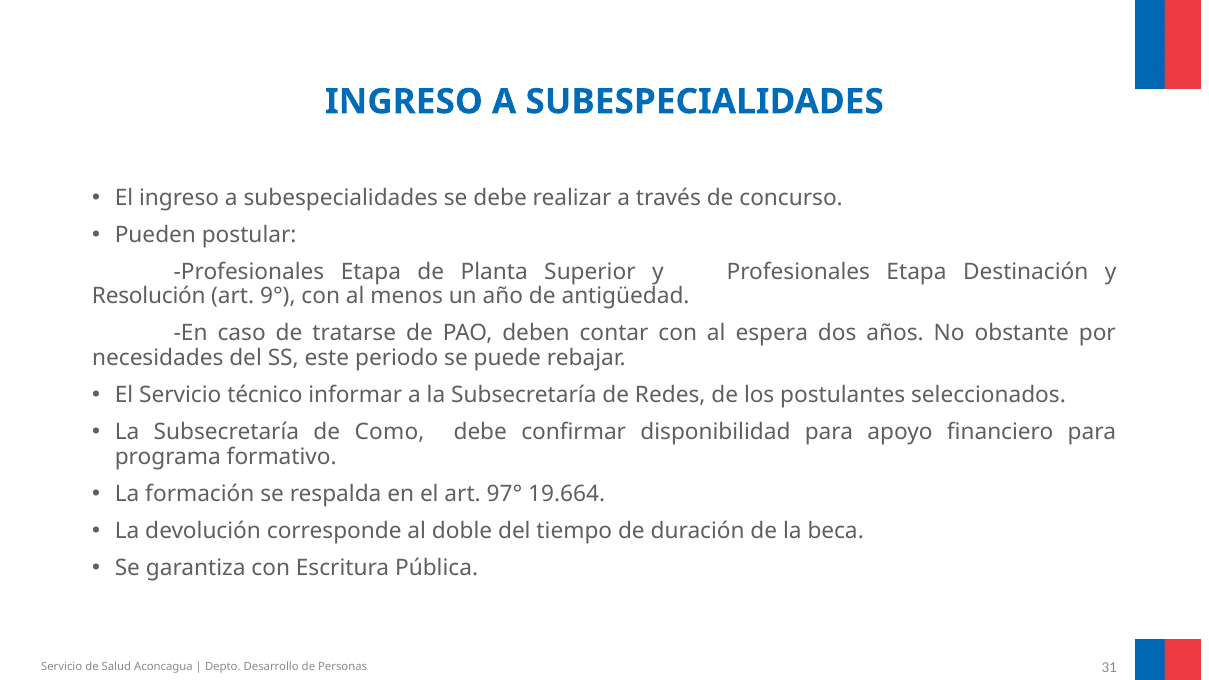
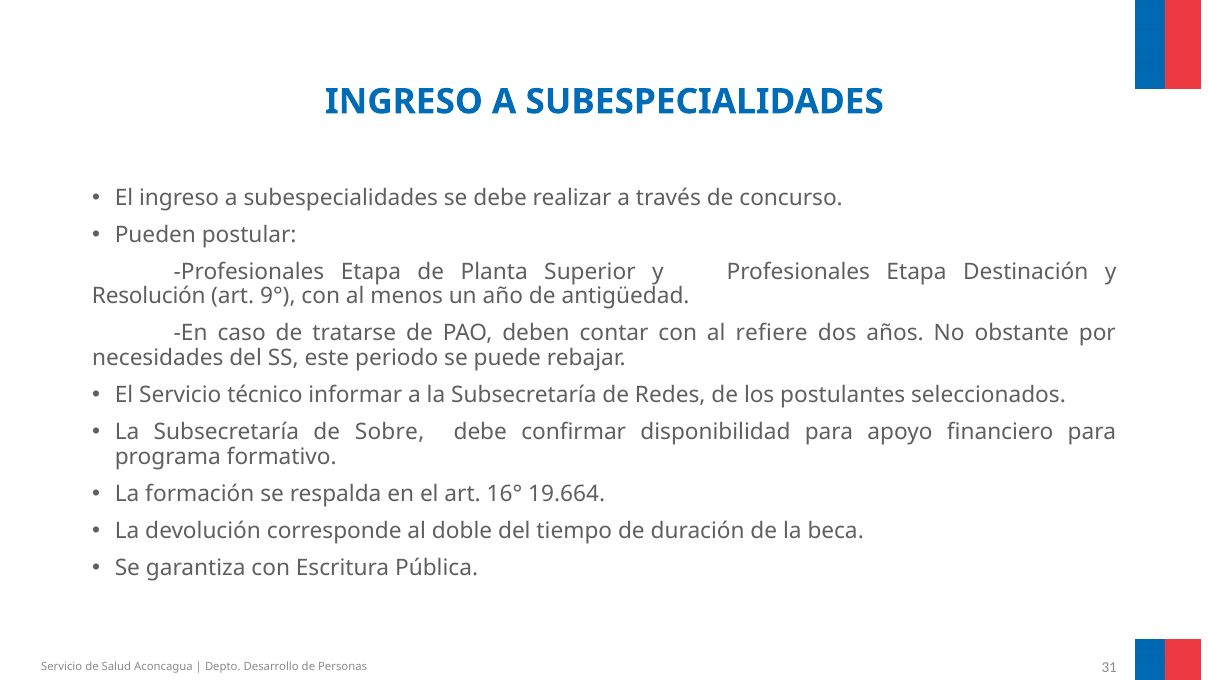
espera: espera -> refiere
Como: Como -> Sobre
97°: 97° -> 16°
